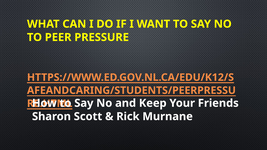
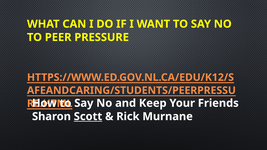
Scott underline: none -> present
